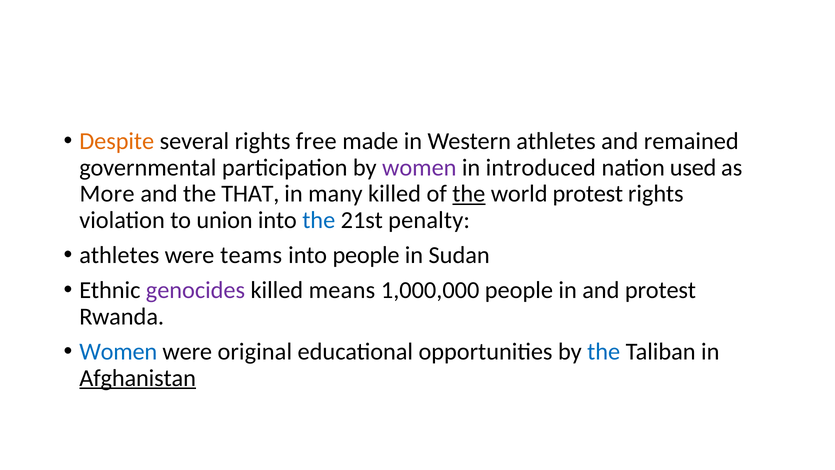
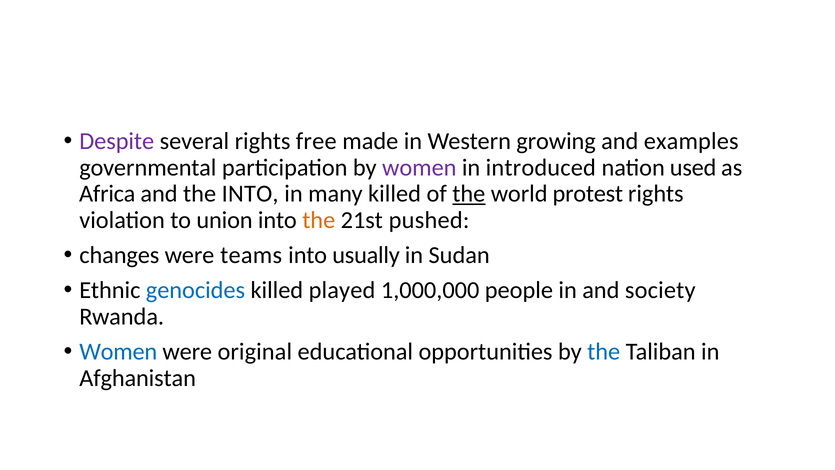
Despite colour: orange -> purple
Western athletes: athletes -> growing
remained: remained -> examples
More: More -> Africa
the THAT: THAT -> INTO
the at (319, 220) colour: blue -> orange
penalty: penalty -> pushed
athletes at (119, 255): athletes -> changes
into people: people -> usually
genocides colour: purple -> blue
means: means -> played
and protest: protest -> society
Afghanistan underline: present -> none
